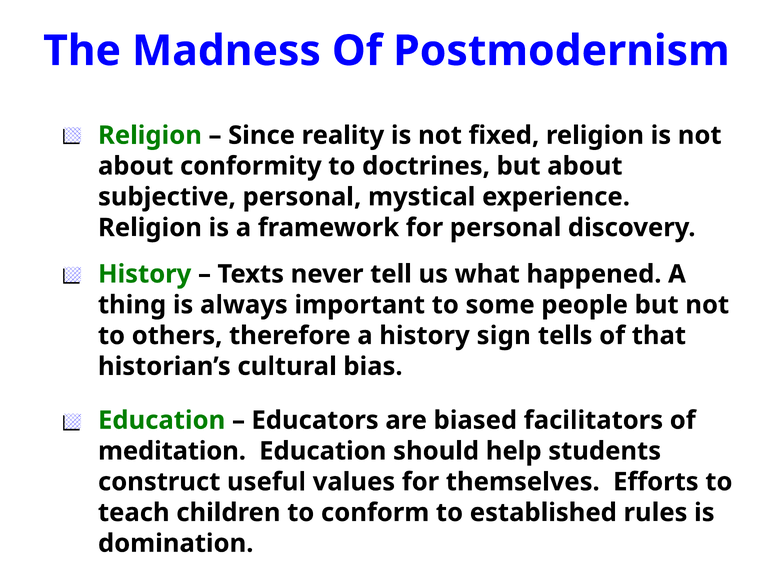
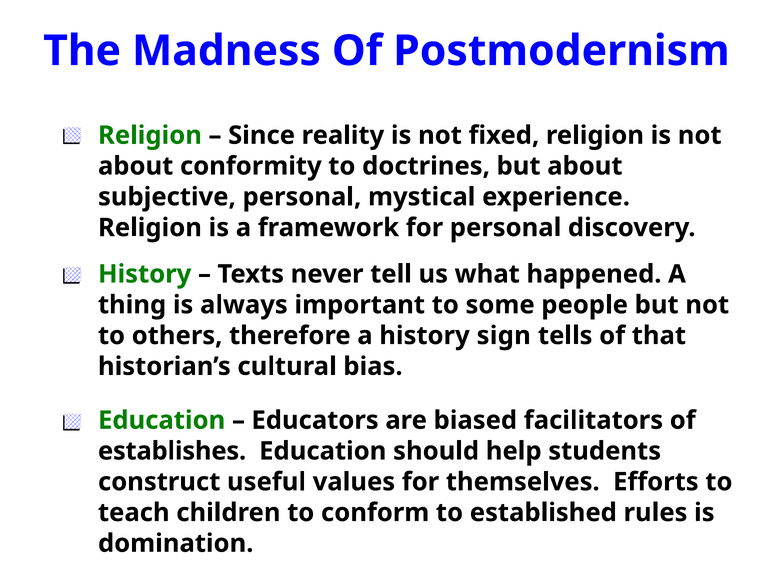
meditation: meditation -> establishes
